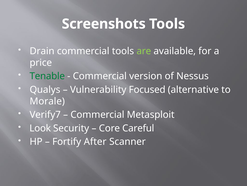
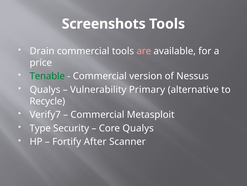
are colour: light green -> pink
Focused: Focused -> Primary
Morale: Morale -> Recycle
Look: Look -> Type
Core Careful: Careful -> Qualys
